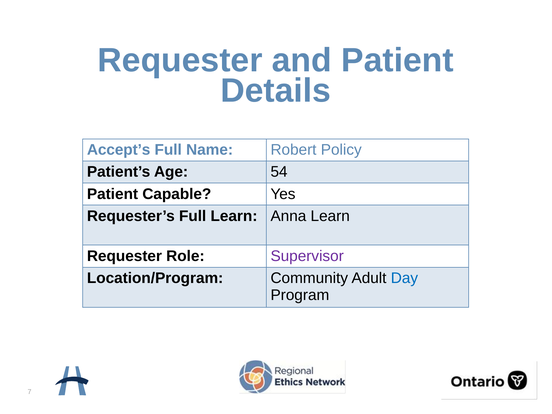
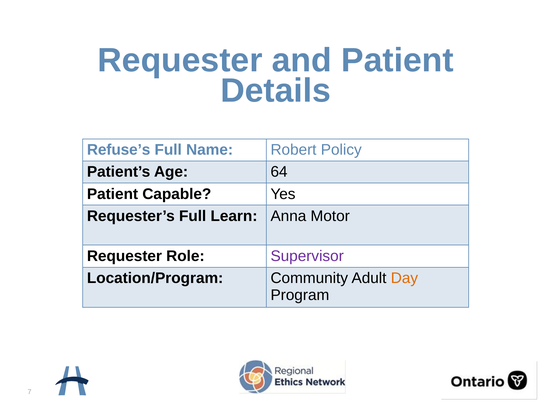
Accept’s: Accept’s -> Refuse’s
54: 54 -> 64
Anna Learn: Learn -> Motor
Day colour: blue -> orange
